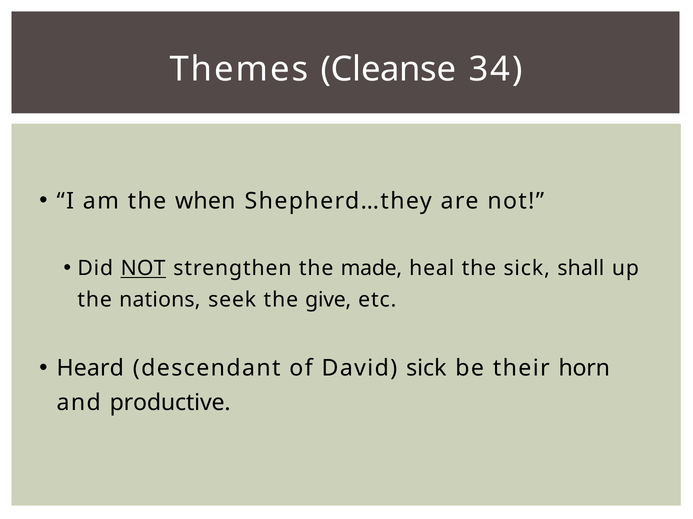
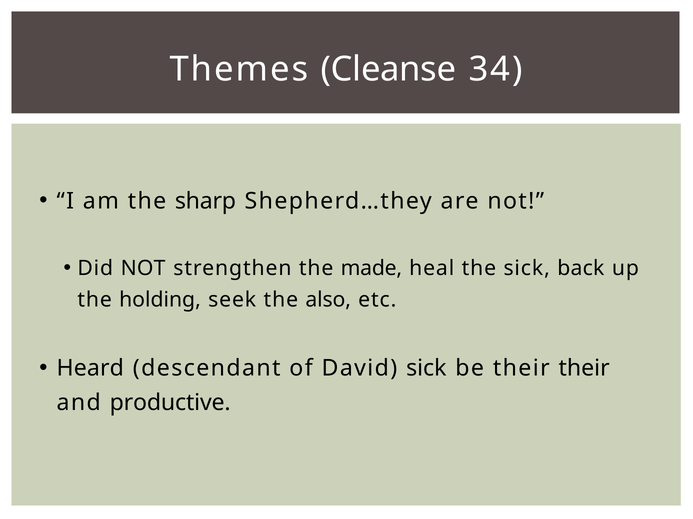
when: when -> sharp
NOT at (143, 269) underline: present -> none
shall: shall -> back
nations: nations -> holding
give: give -> also
their horn: horn -> their
